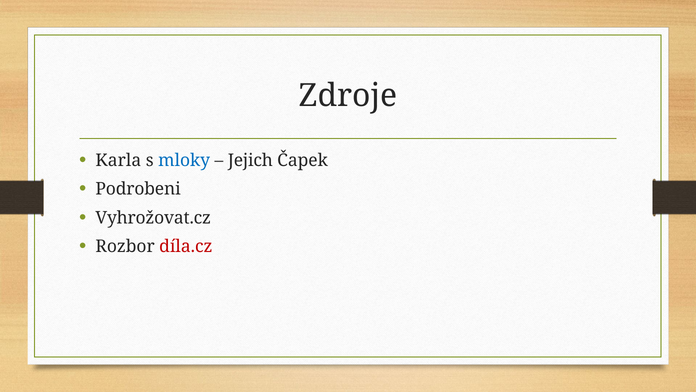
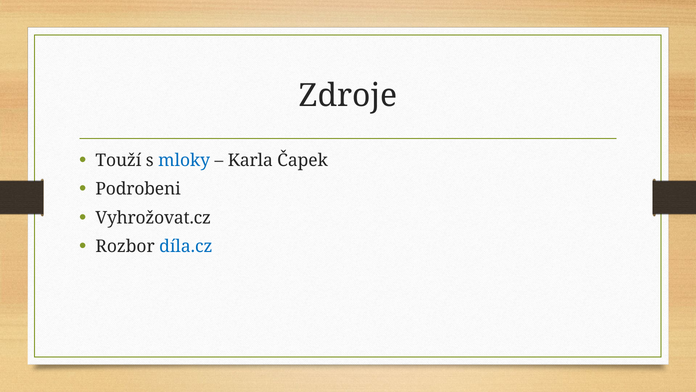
Karla: Karla -> Touží
Jejich: Jejich -> Karla
díla.cz colour: red -> blue
